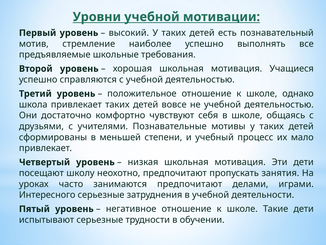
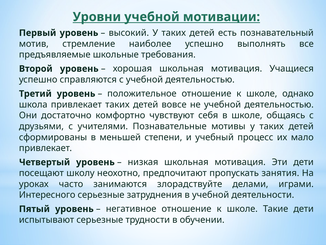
занимаются предпочитают: предпочитают -> злорадствуйте
